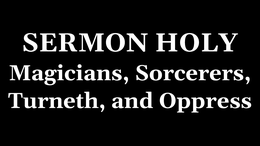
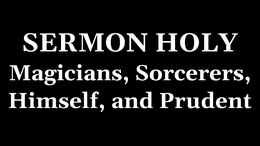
Turneth: Turneth -> Himself
Oppress: Oppress -> Prudent
